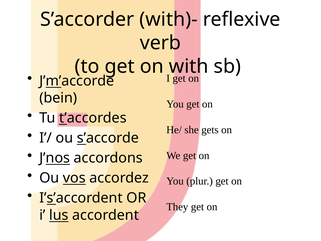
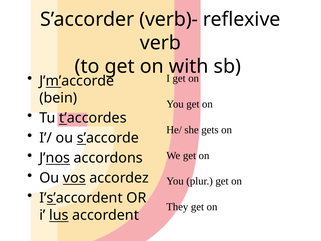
with)-: with)- -> verb)-
